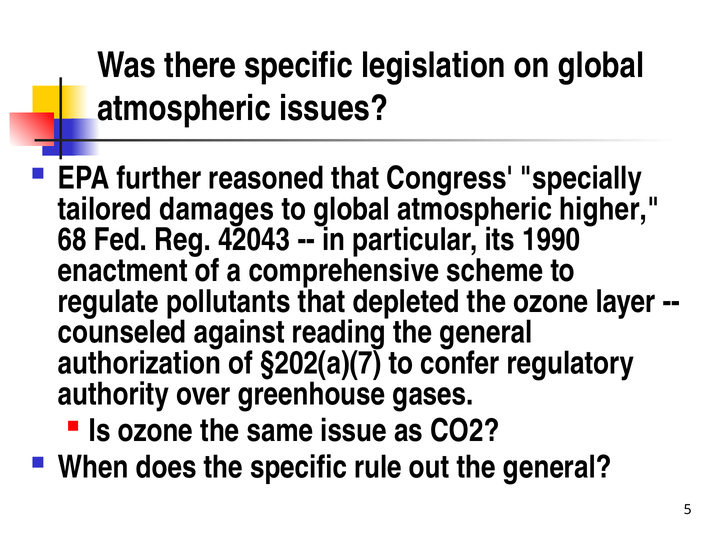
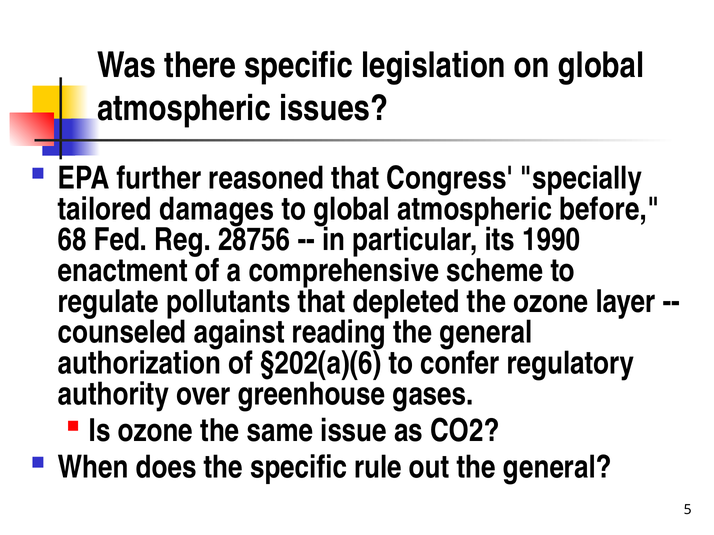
higher: higher -> before
42043: 42043 -> 28756
§202(a)(7: §202(a)(7 -> §202(a)(6
